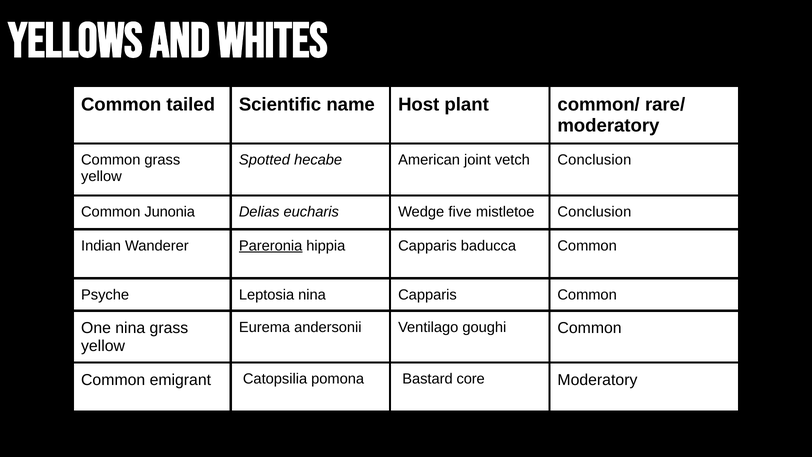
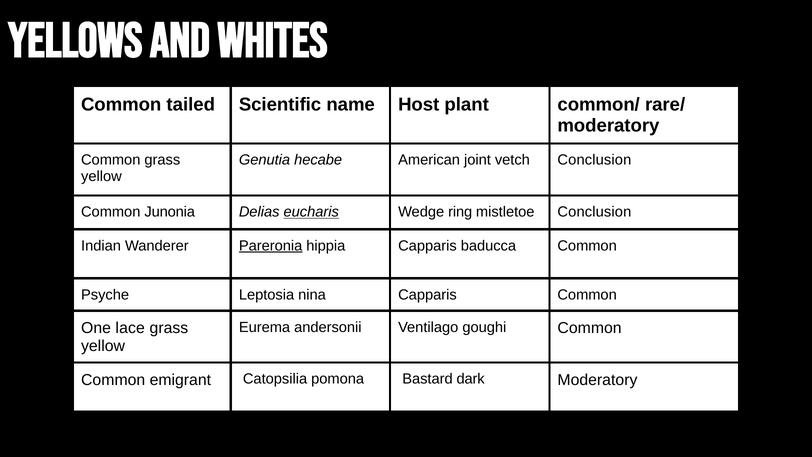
Spotted: Spotted -> Genutia
eucharis underline: none -> present
five: five -> ring
One nina: nina -> lace
core: core -> dark
